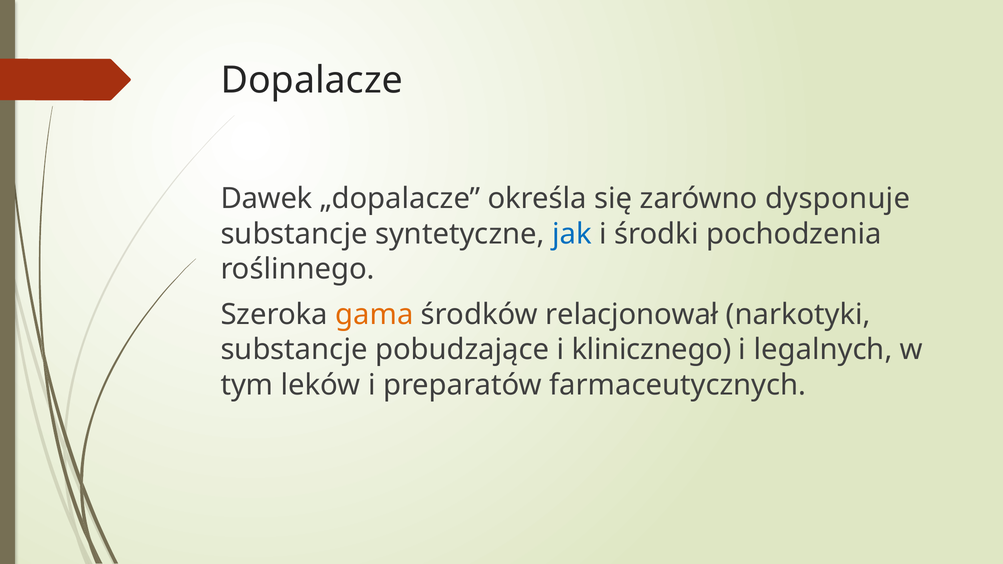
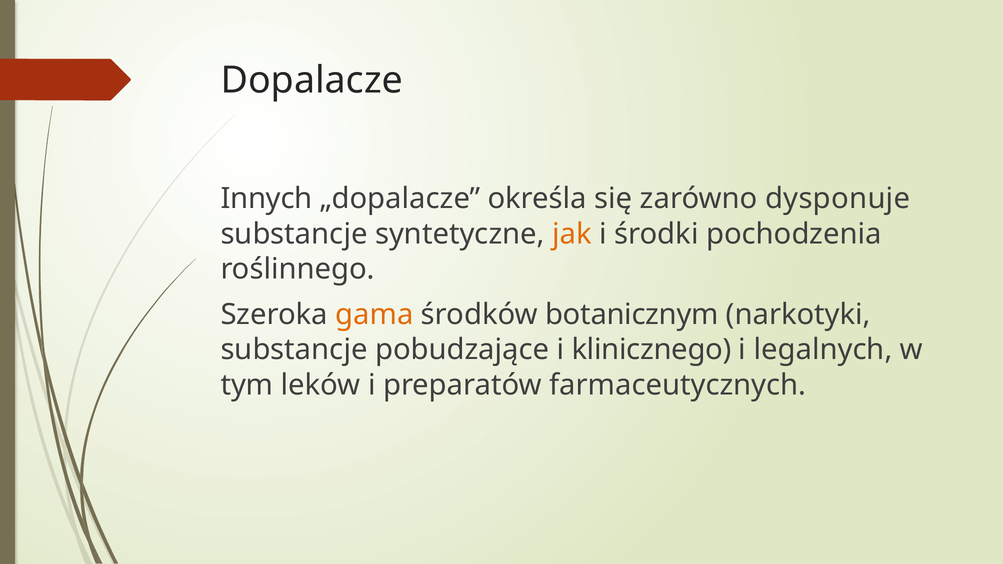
Dawek: Dawek -> Innych
jak colour: blue -> orange
relacjonował: relacjonował -> botanicznym
